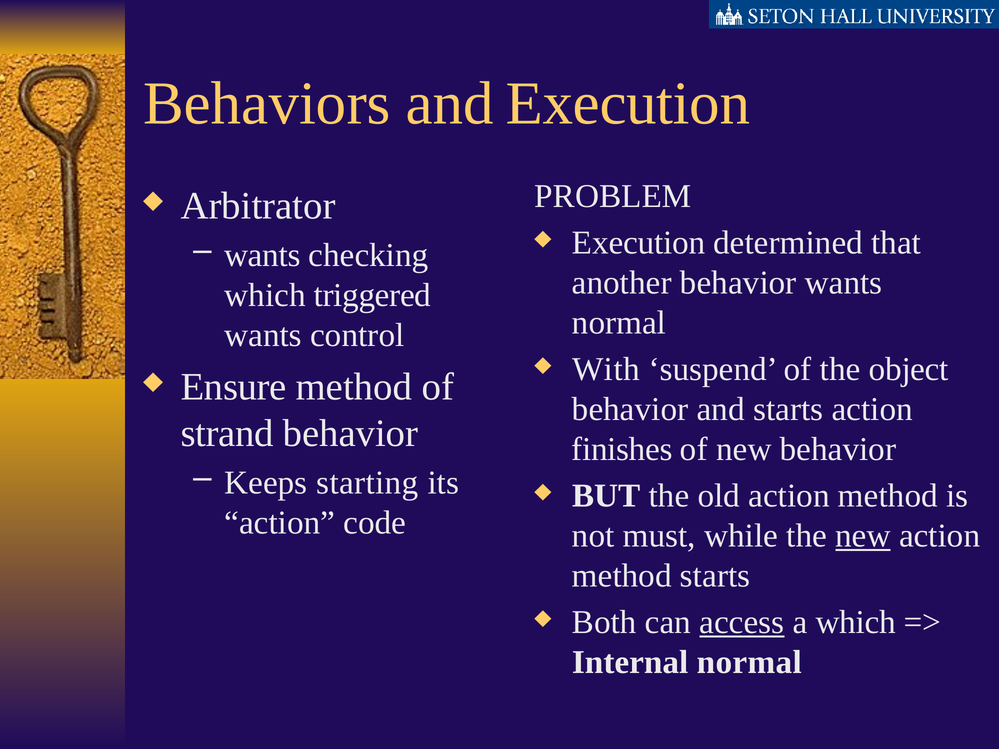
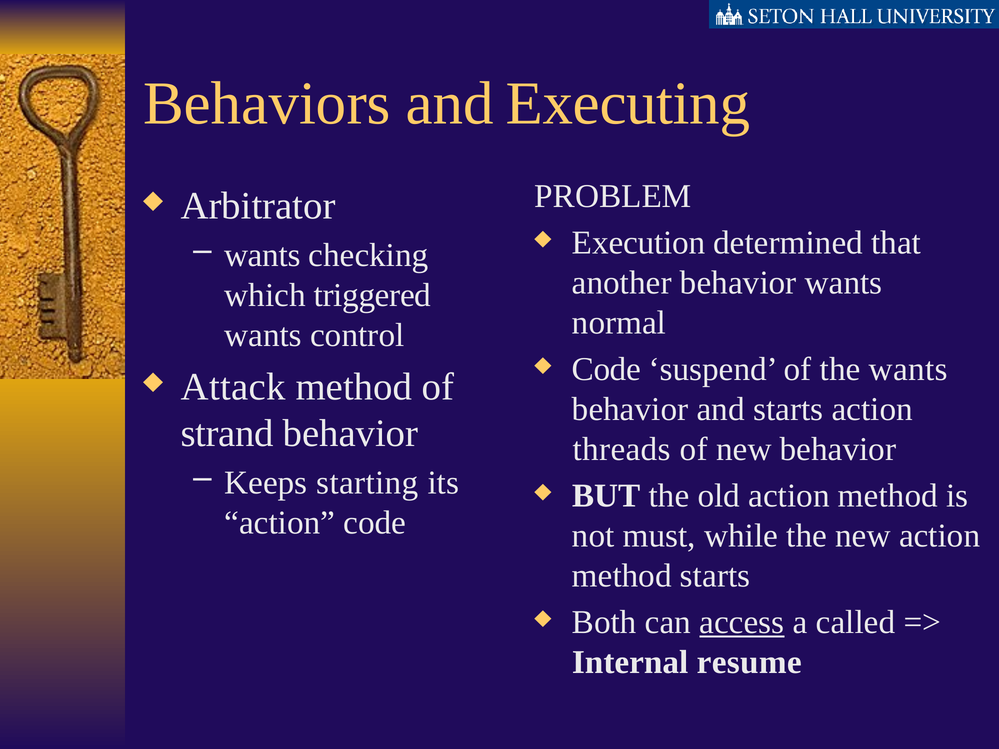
and Execution: Execution -> Executing
With at (606, 369): With -> Code
the object: object -> wants
Ensure: Ensure -> Attack
finishes: finishes -> threads
new at (863, 536) underline: present -> none
a which: which -> called
Internal normal: normal -> resume
